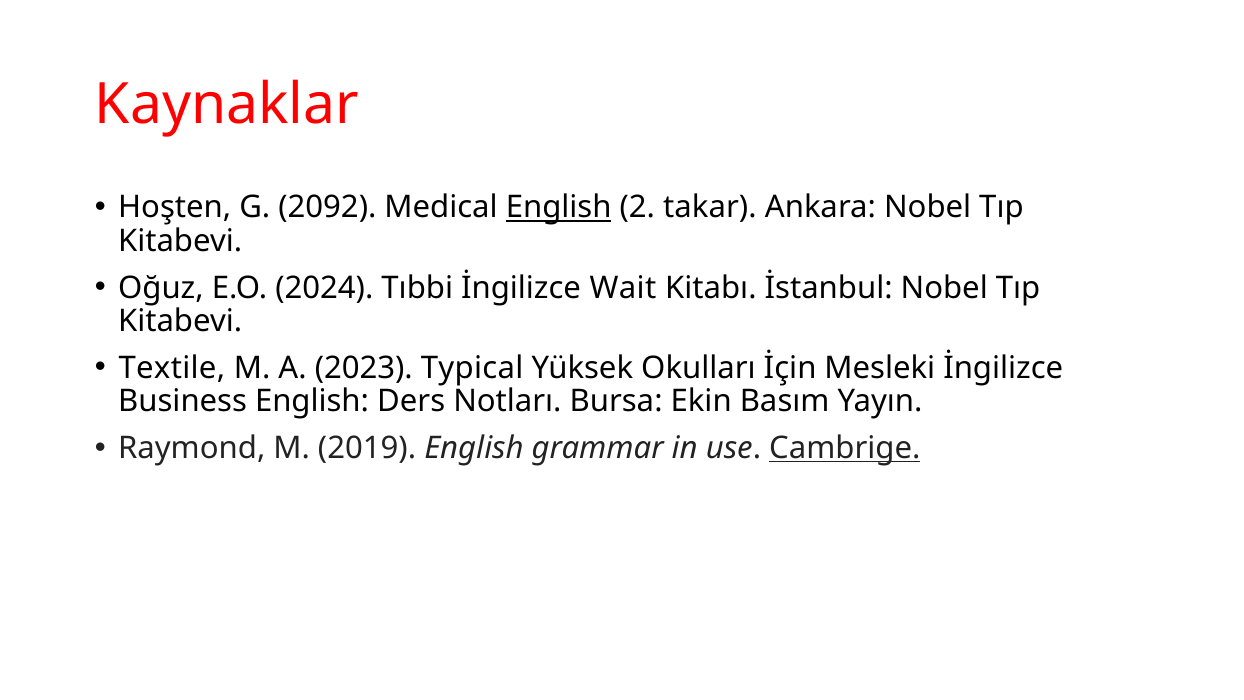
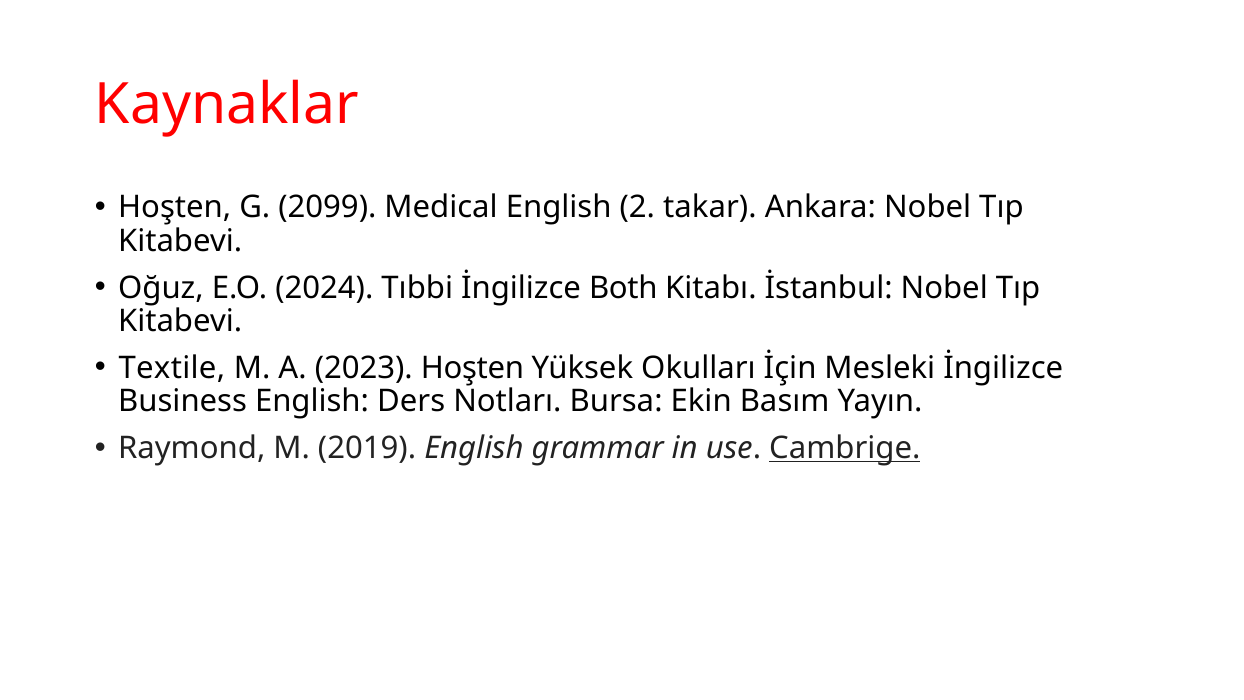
2092: 2092 -> 2099
English at (559, 208) underline: present -> none
Wait: Wait -> Both
2023 Typical: Typical -> Hoşten
